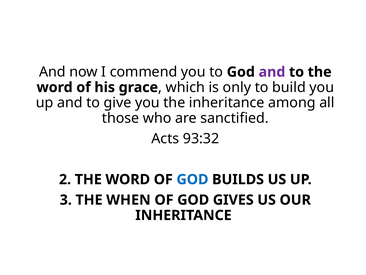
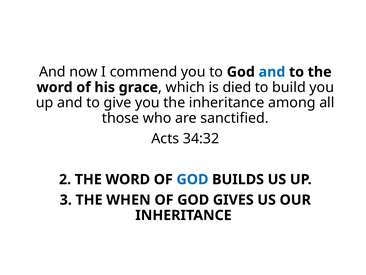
and at (272, 72) colour: purple -> blue
only: only -> died
93:32: 93:32 -> 34:32
